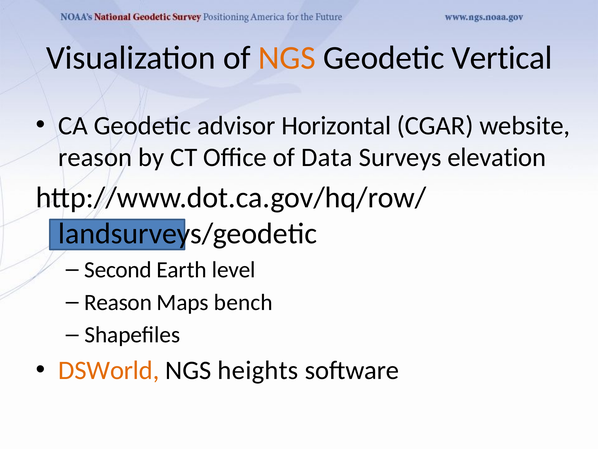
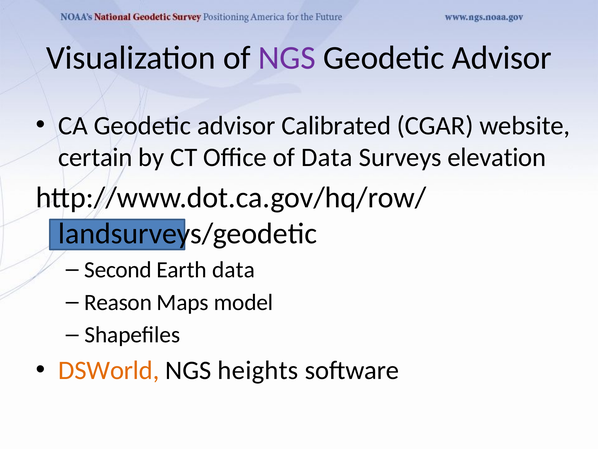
NGS at (287, 58) colour: orange -> purple
Vertical at (502, 58): Vertical -> Advisor
Horizontal: Horizontal -> Calibrated
reason at (95, 157): reason -> certain
Earth level: level -> data
bench: bench -> model
